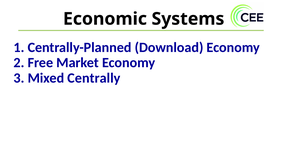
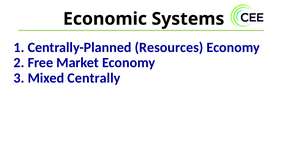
Download: Download -> Resources
